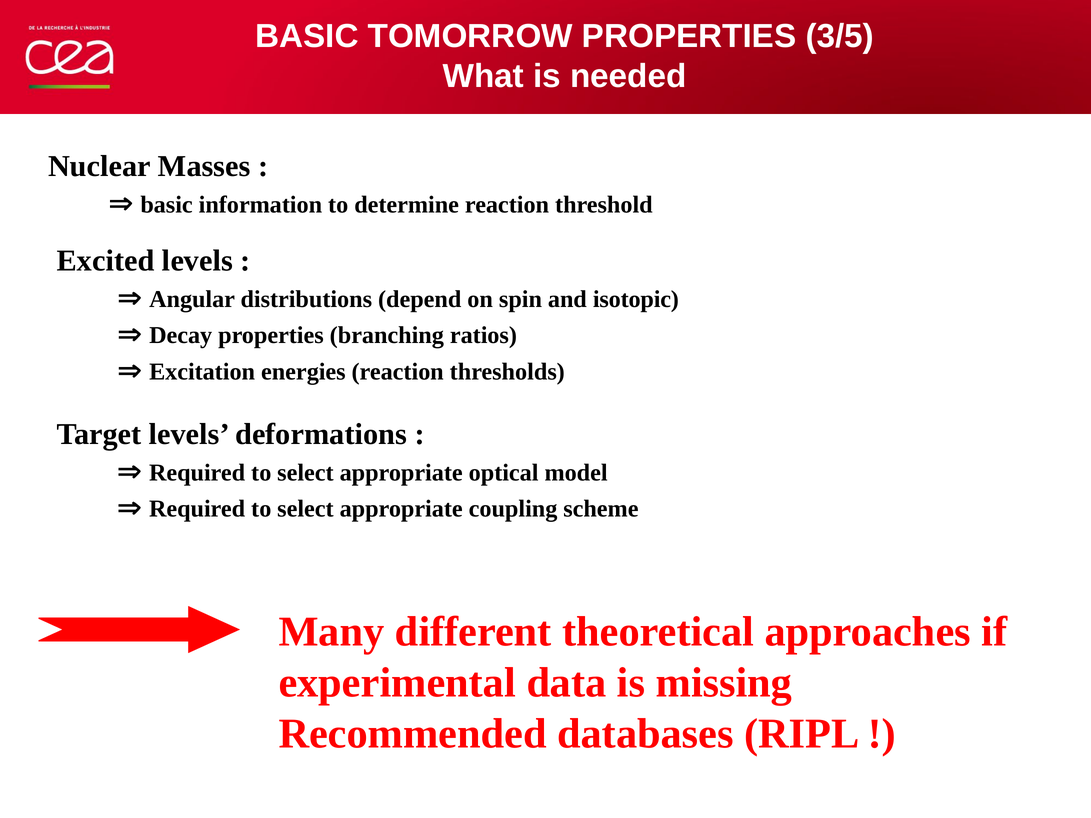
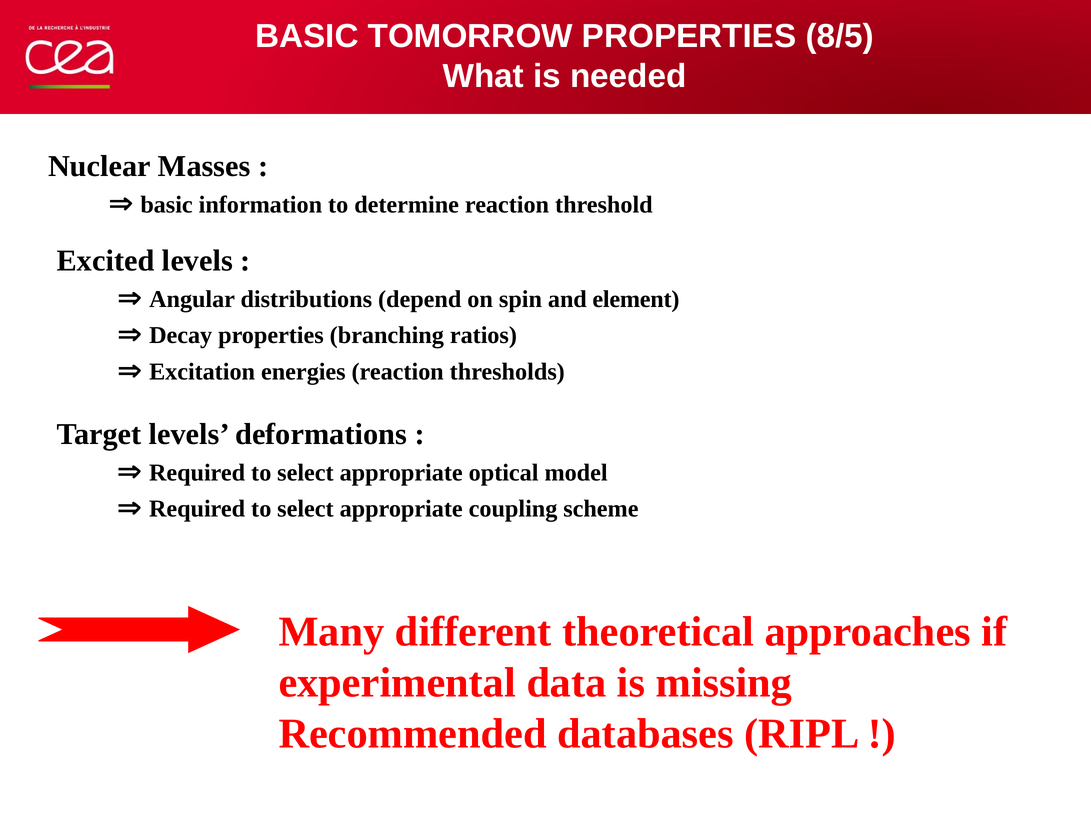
3/5: 3/5 -> 8/5
isotopic: isotopic -> element
